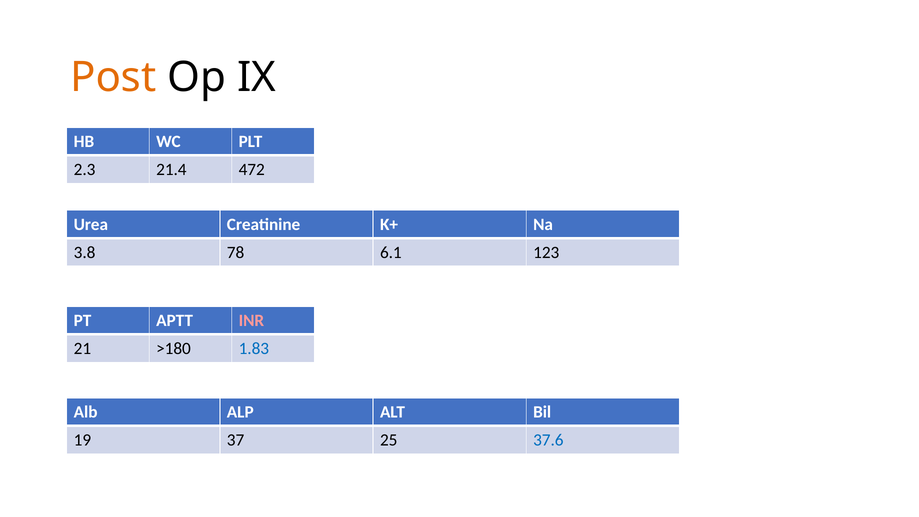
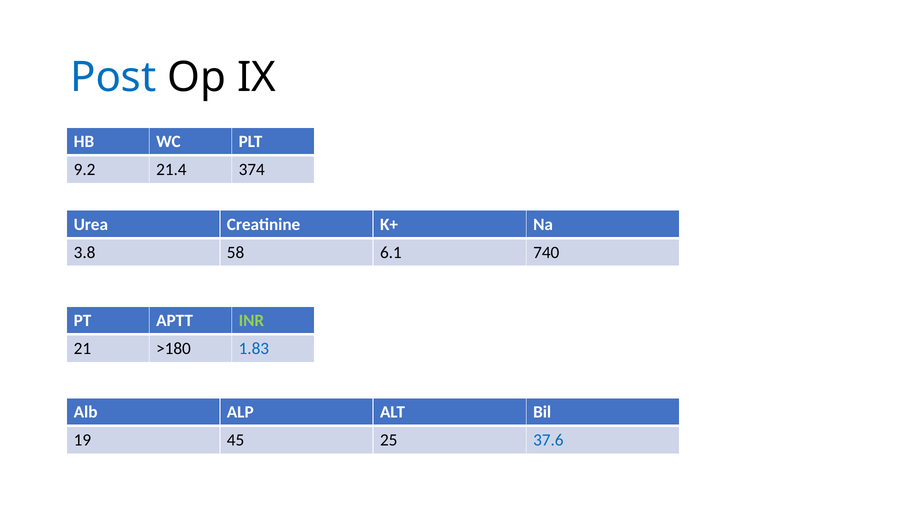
Post colour: orange -> blue
2.3: 2.3 -> 9.2
472: 472 -> 374
78: 78 -> 58
123: 123 -> 740
INR colour: pink -> light green
37: 37 -> 45
